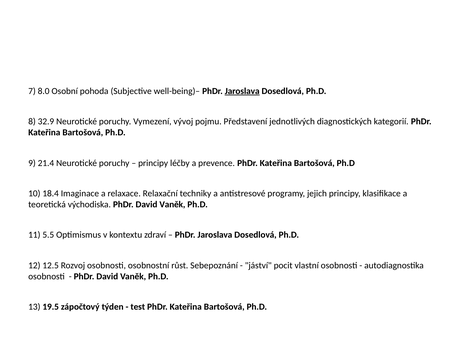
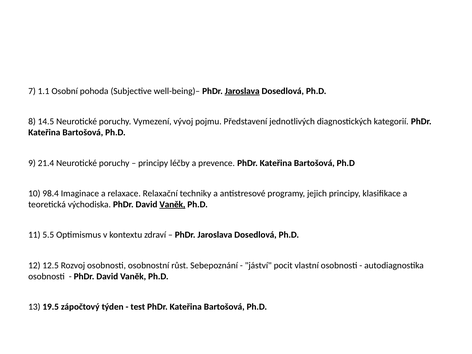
8.0: 8.0 -> 1.1
32.9: 32.9 -> 14.5
18.4: 18.4 -> 98.4
Vaněk at (172, 204) underline: none -> present
